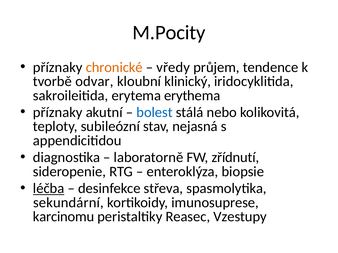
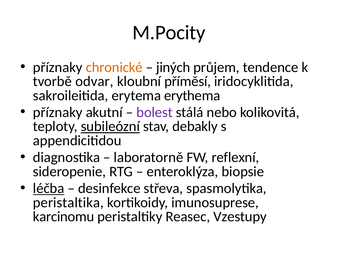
vředy: vředy -> jiných
klinický: klinický -> příměsí
bolest colour: blue -> purple
subileózní underline: none -> present
nejasná: nejasná -> debakly
zřídnutí: zřídnutí -> reflexní
sekundární: sekundární -> peristaltika
